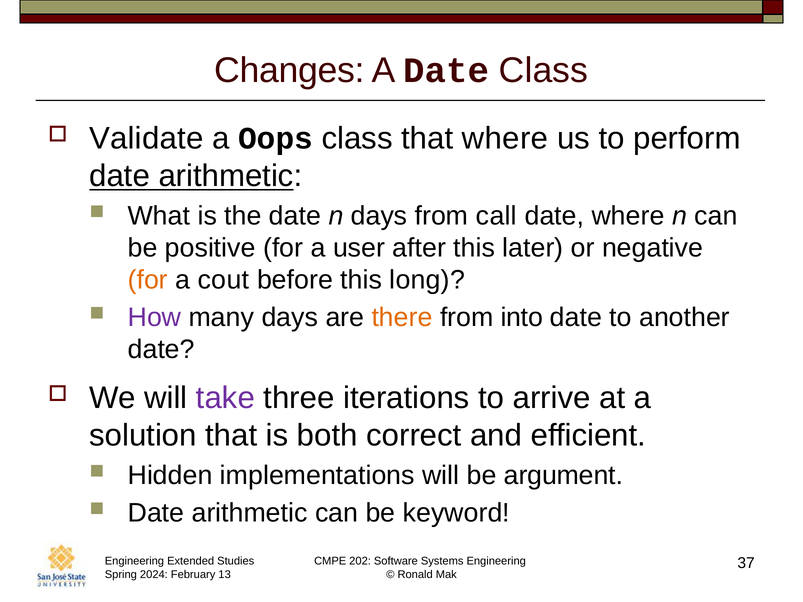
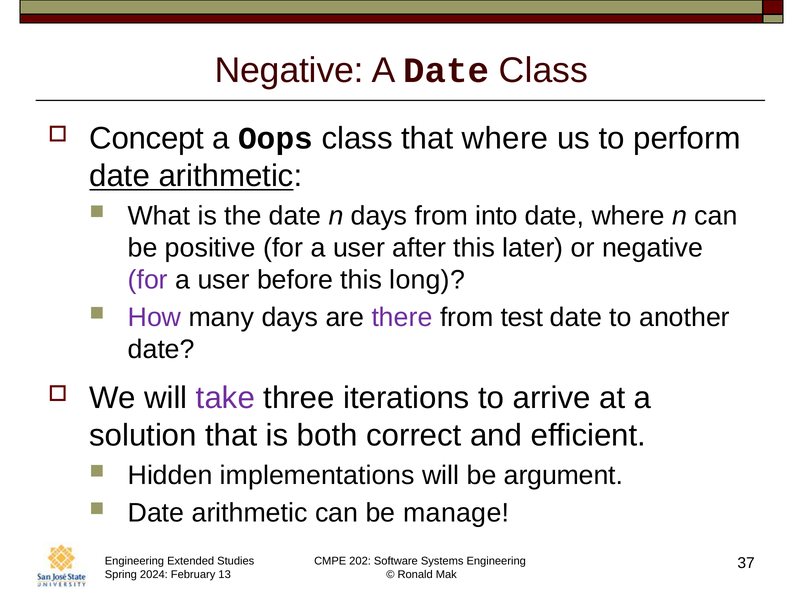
Changes at (289, 71): Changes -> Negative
Validate: Validate -> Concept
call: call -> into
for at (148, 280) colour: orange -> purple
cout at (223, 280): cout -> user
there colour: orange -> purple
into: into -> test
keyword: keyword -> manage
